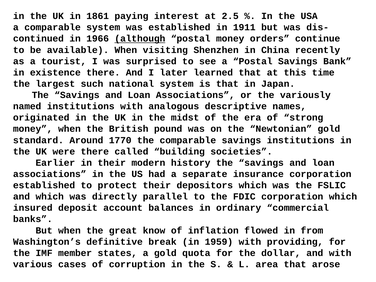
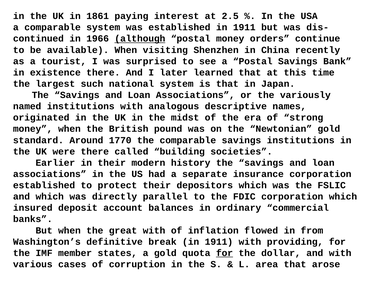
great know: know -> with
break in 1959: 1959 -> 1911
for at (225, 253) underline: none -> present
